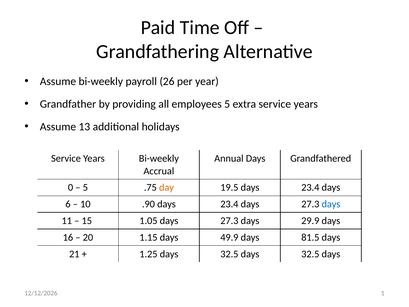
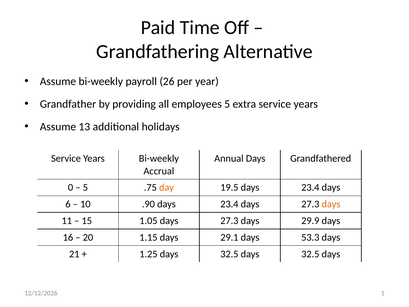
days at (331, 204) colour: blue -> orange
49.9: 49.9 -> 29.1
81.5: 81.5 -> 53.3
